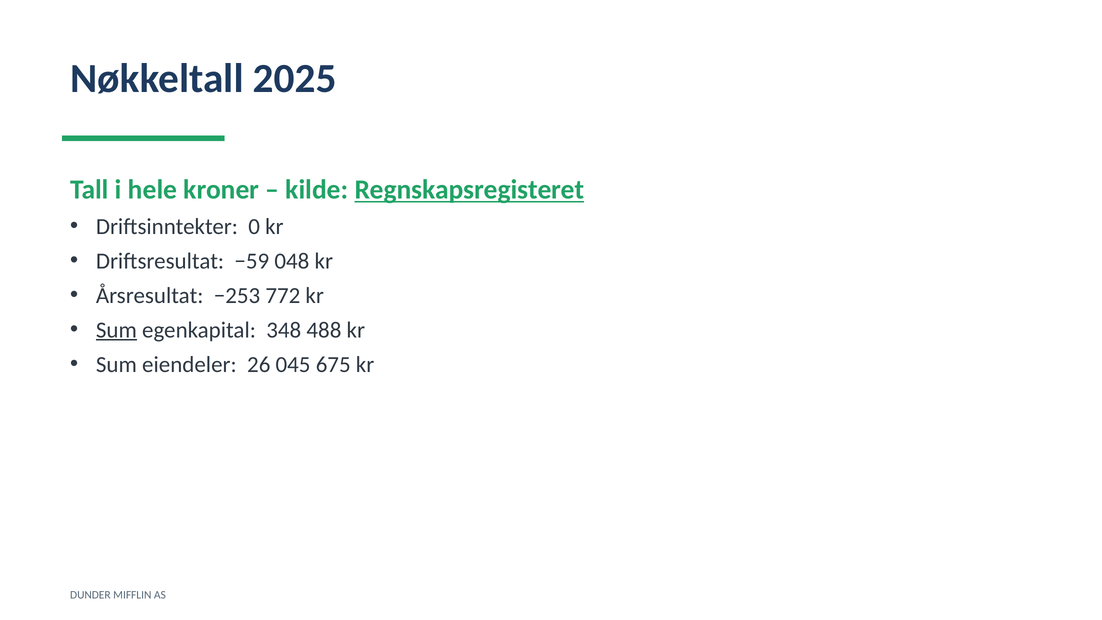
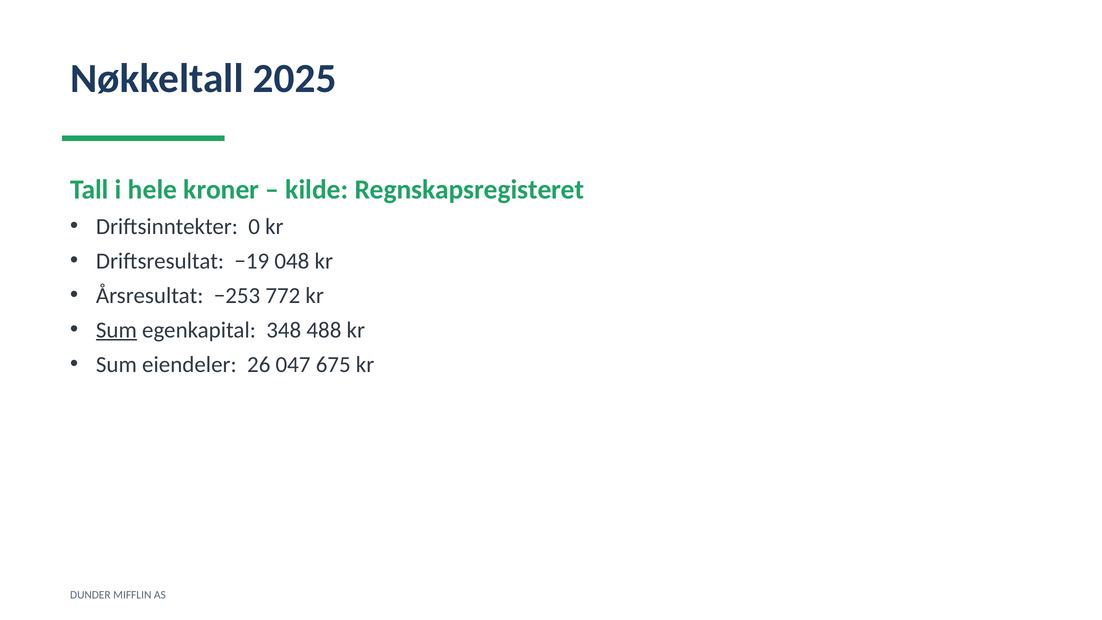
Regnskapsregisteret underline: present -> none
−59: −59 -> −19
045: 045 -> 047
